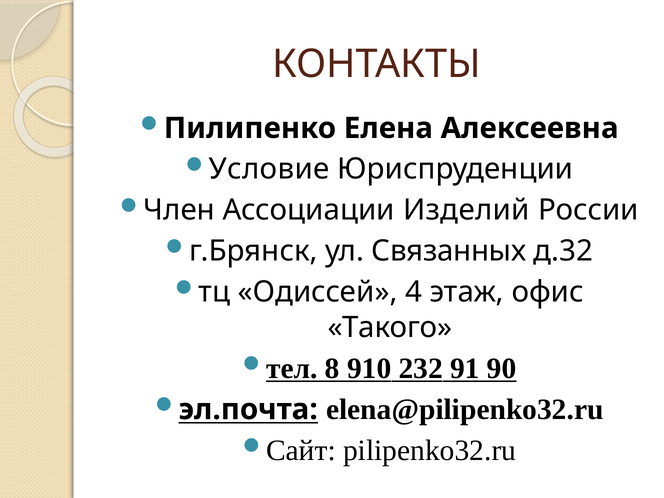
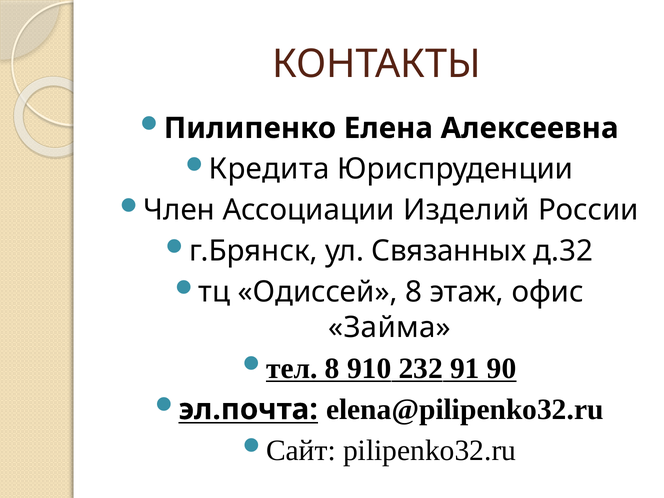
Условие: Условие -> Кредита
Одиссей 4: 4 -> 8
Такого: Такого -> Займа
